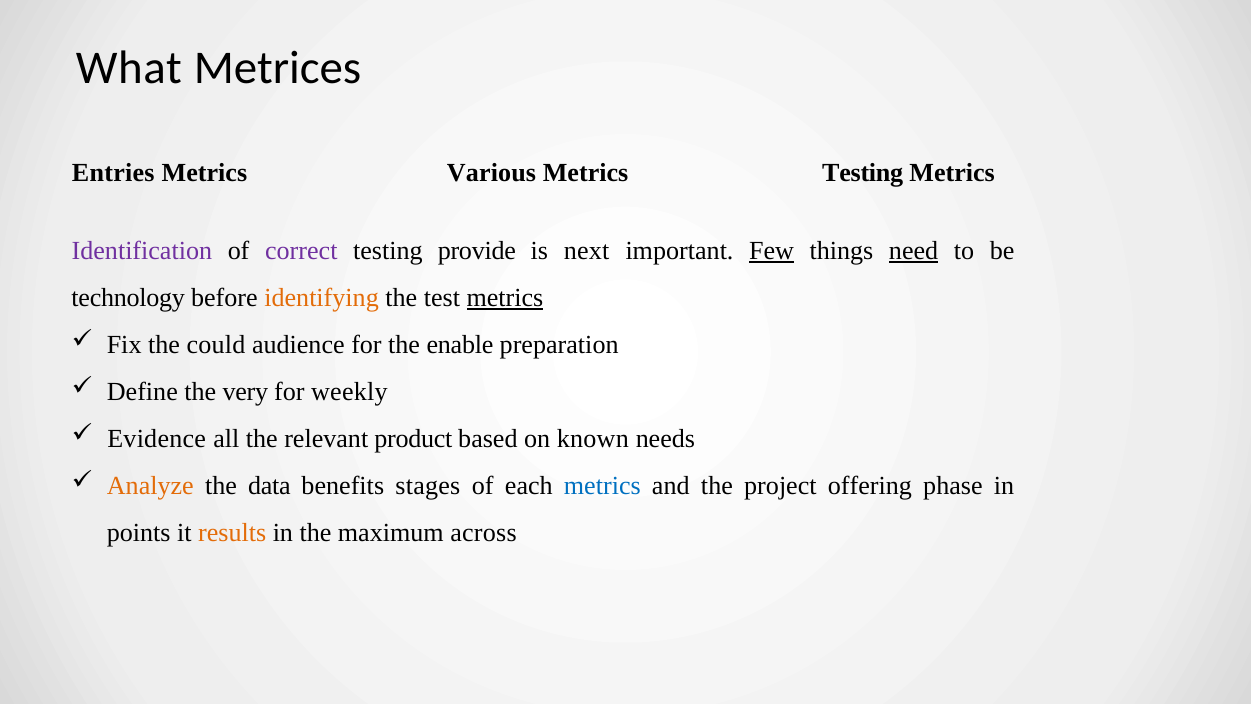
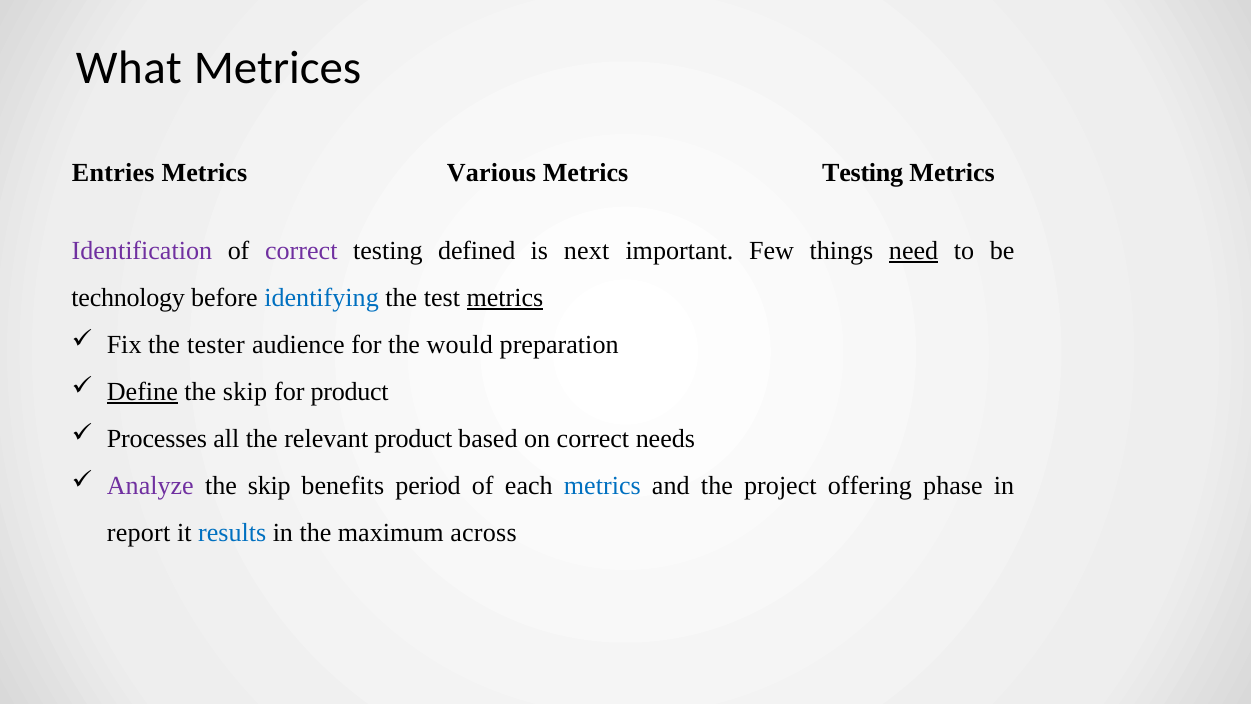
provide: provide -> defined
Few underline: present -> none
identifying colour: orange -> blue
could: could -> tester
enable: enable -> would
Define underline: none -> present
very at (245, 392): very -> skip
for weekly: weekly -> product
Evidence: Evidence -> Processes
on known: known -> correct
Analyze colour: orange -> purple
data at (269, 486): data -> skip
stages: stages -> period
points: points -> report
results colour: orange -> blue
